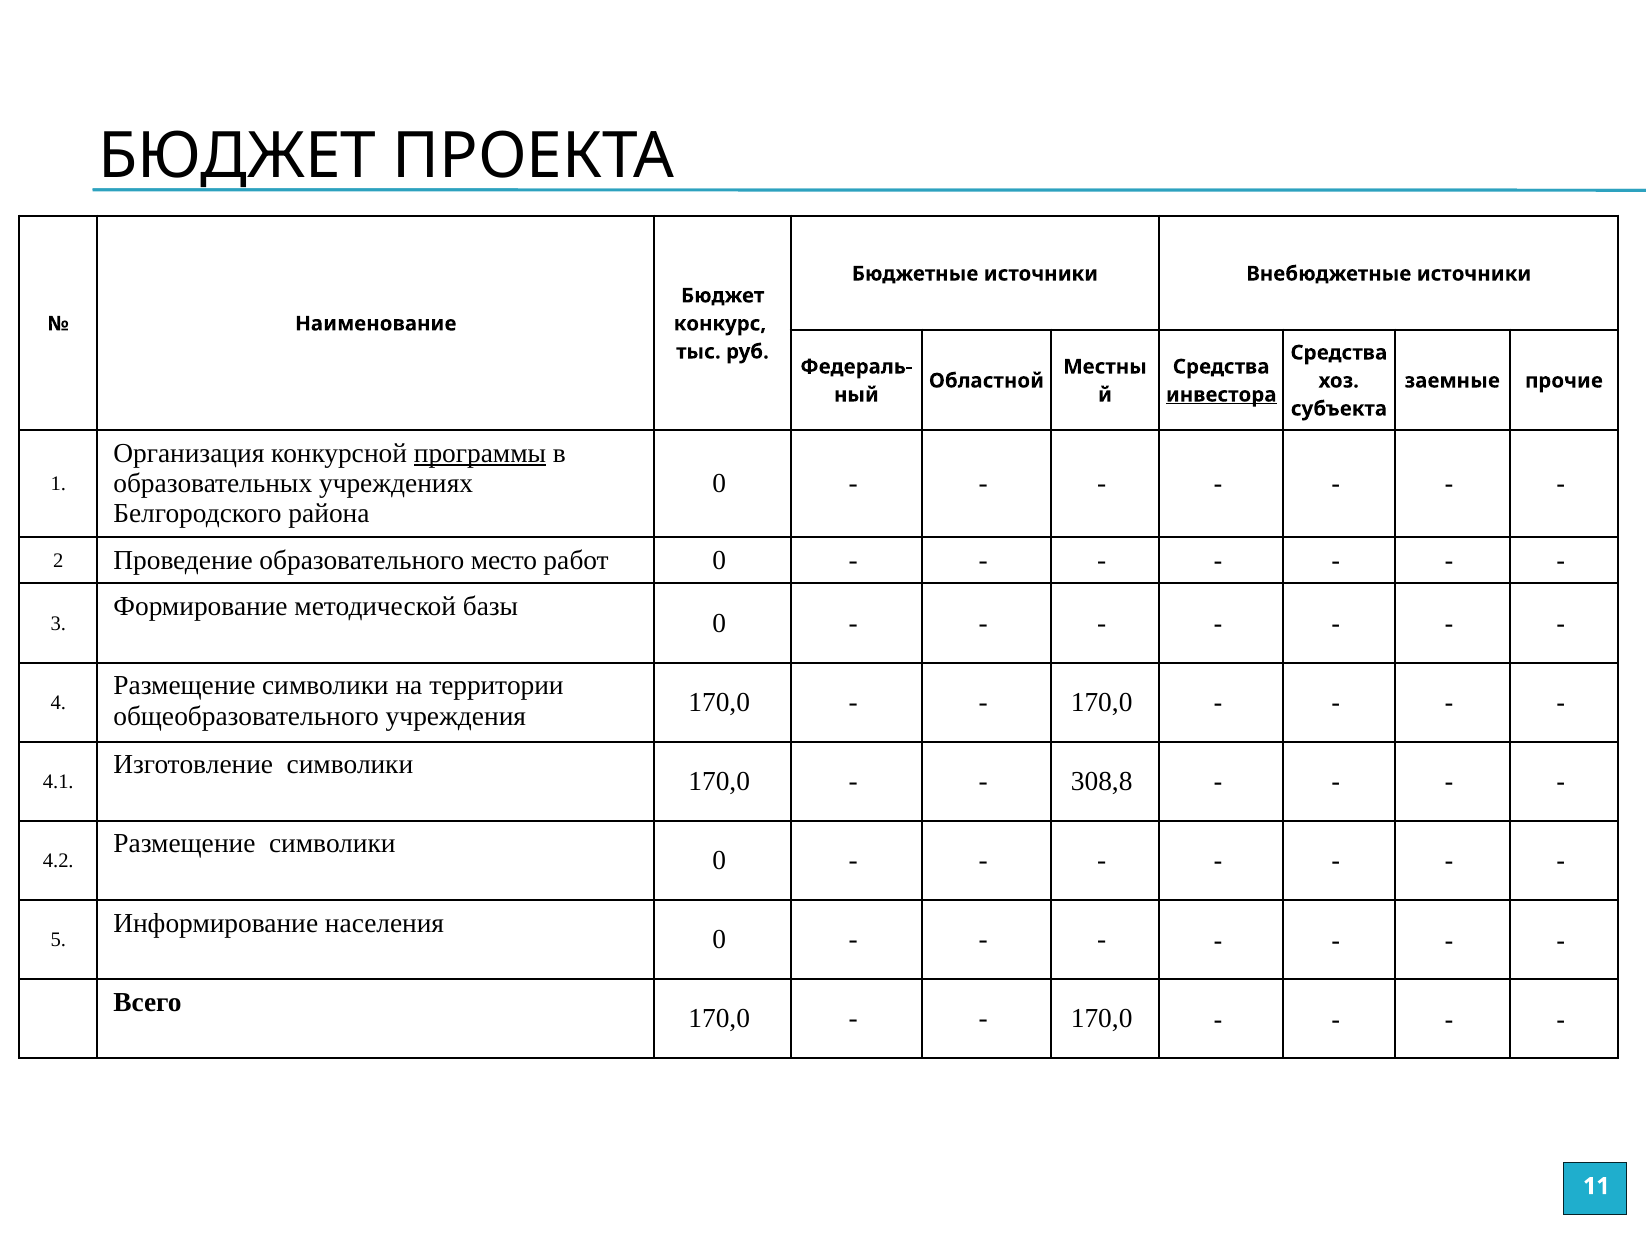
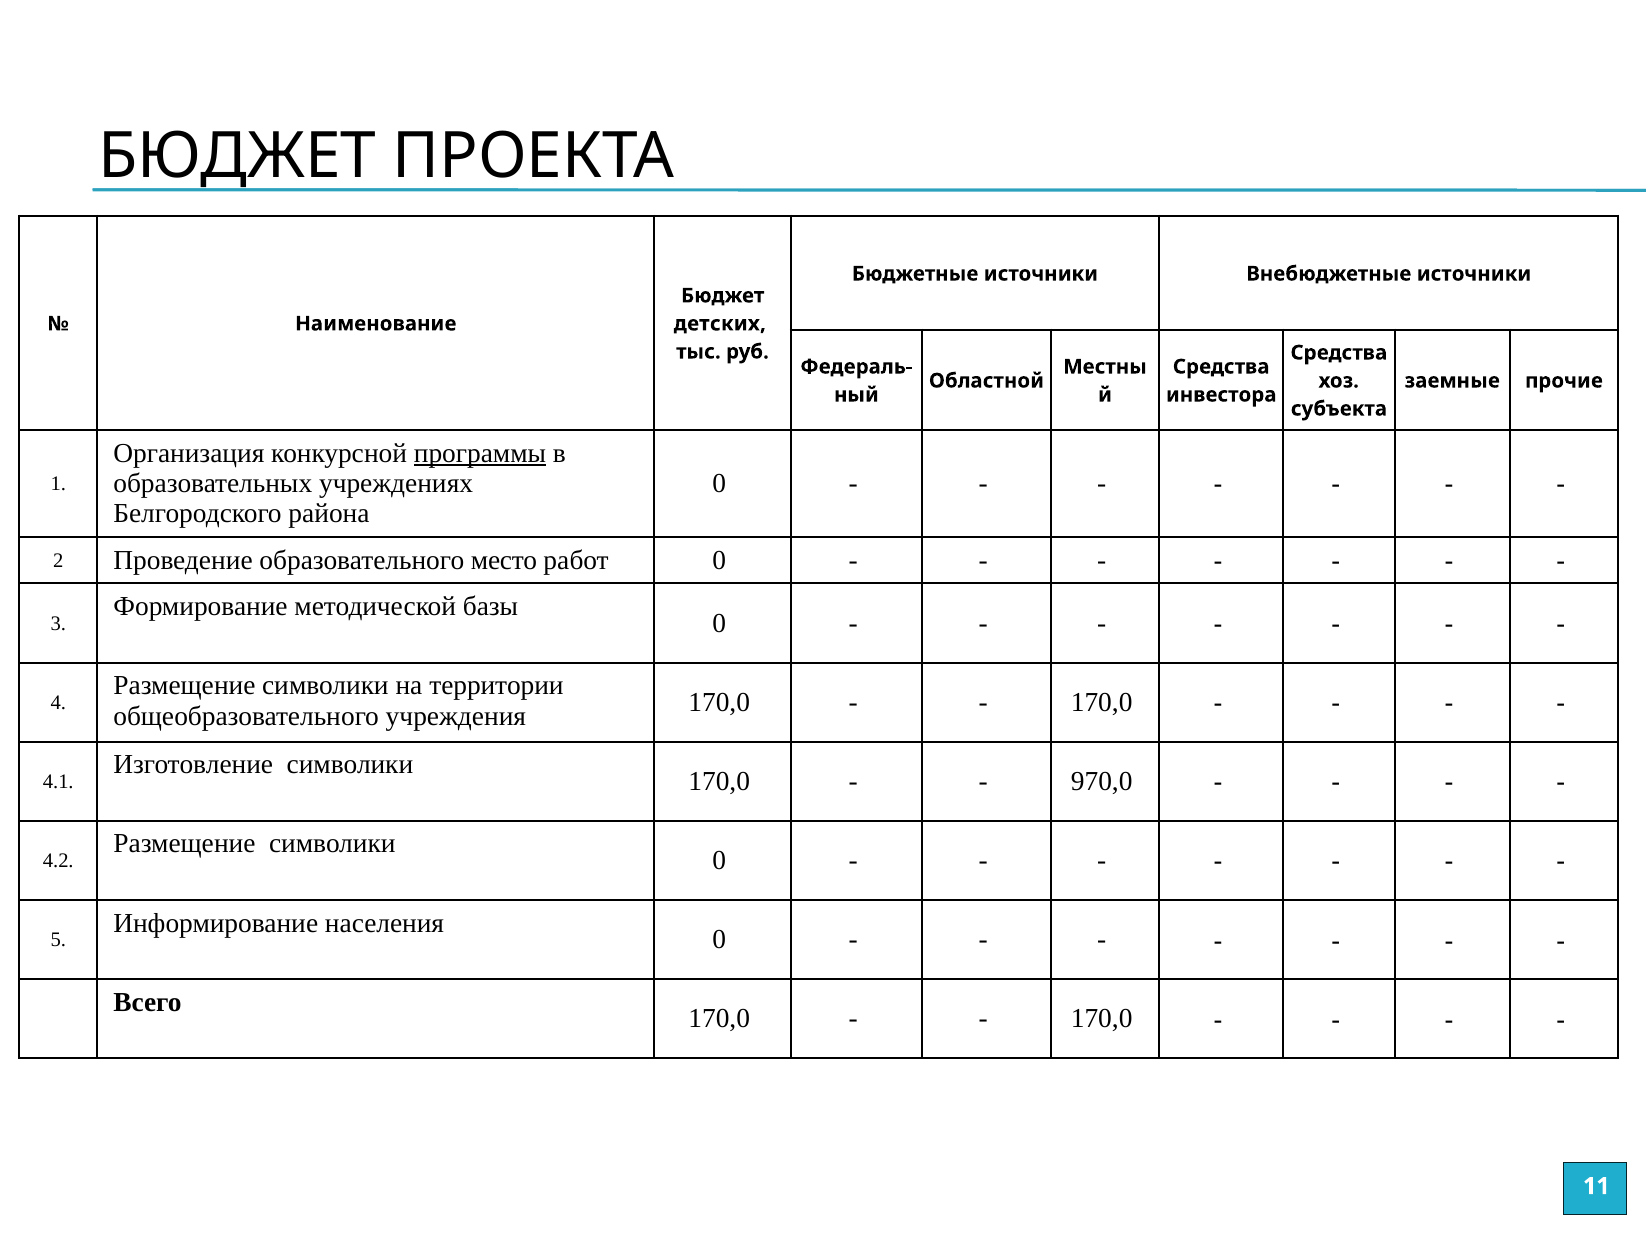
конкурс: конкурс -> детских
инвестора underline: present -> none
308,8: 308,8 -> 970,0
